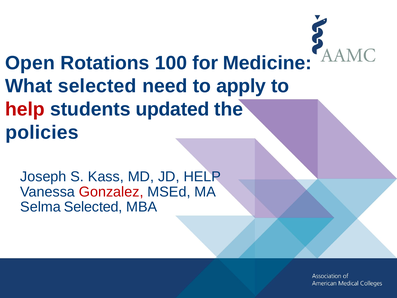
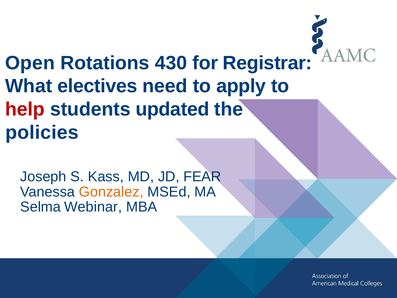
100: 100 -> 430
Medicine: Medicine -> Registrar
What selected: selected -> electives
JD HELP: HELP -> FEAR
Gonzalez colour: red -> orange
Selma Selected: Selected -> Webinar
